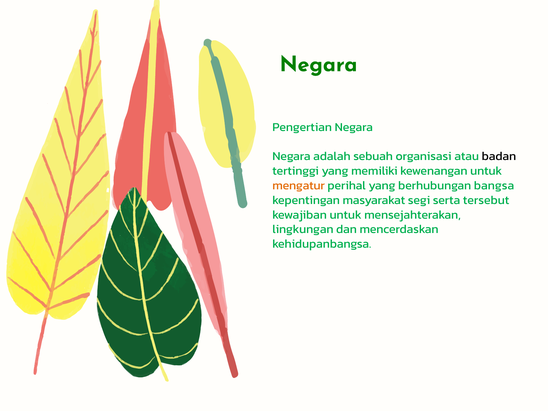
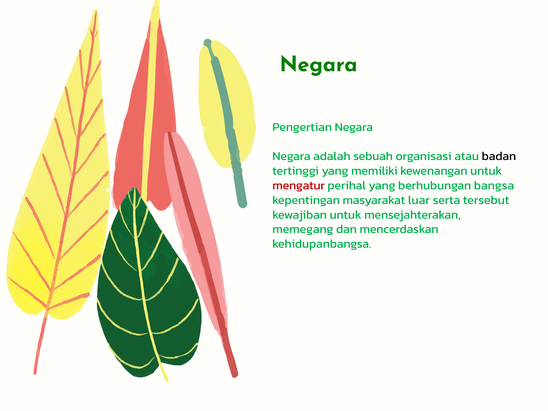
mengatur colour: orange -> red
segi: segi -> luar
lingkungan: lingkungan -> memegang
